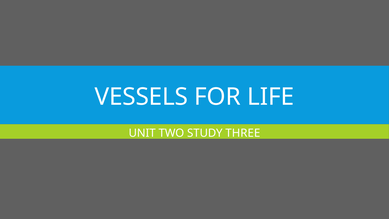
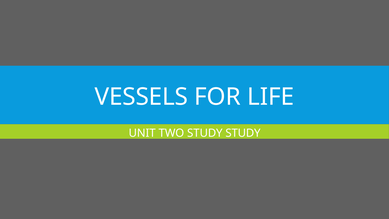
STUDY THREE: THREE -> STUDY
